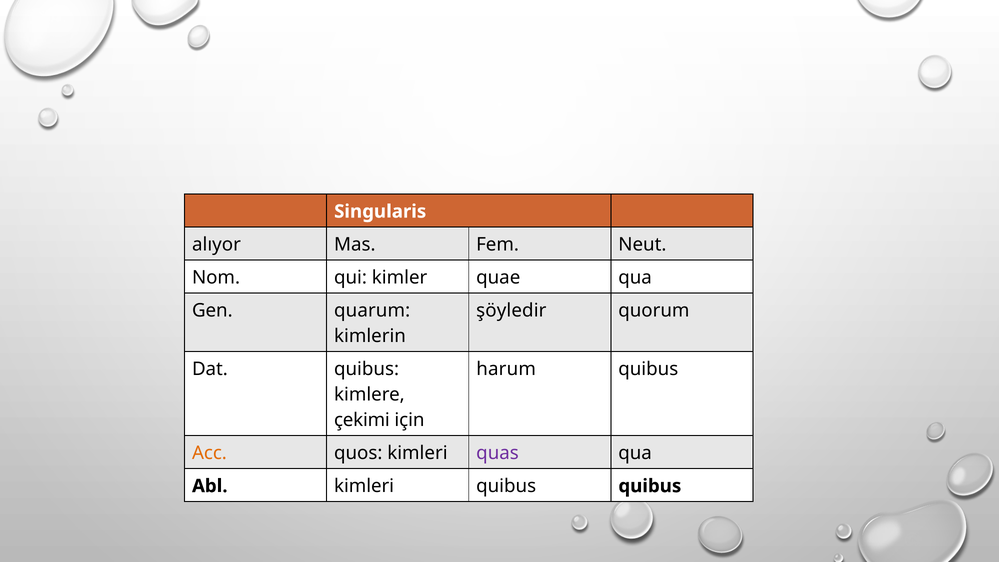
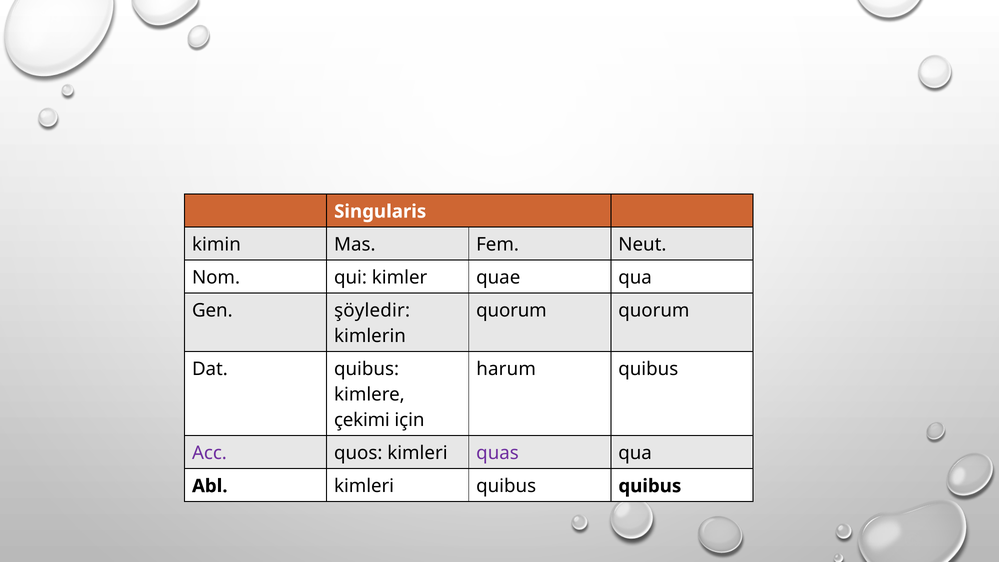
alıyor: alıyor -> kimin
quarum: quarum -> şöyledir
şöyledir at (511, 311): şöyledir -> quorum
Acc colour: orange -> purple
